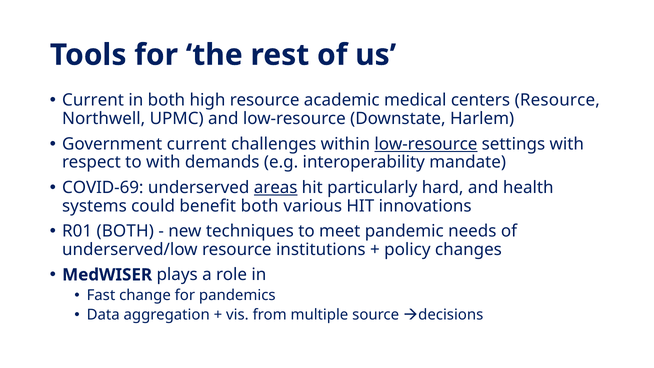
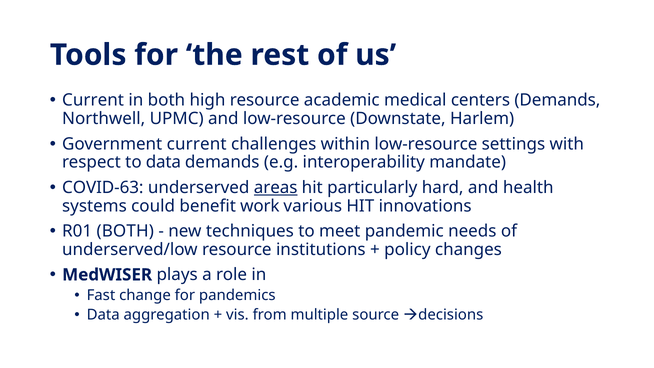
centers Resource: Resource -> Demands
low-resource at (426, 144) underline: present -> none
to with: with -> data
COVID-69: COVID-69 -> COVID-63
benefit both: both -> work
